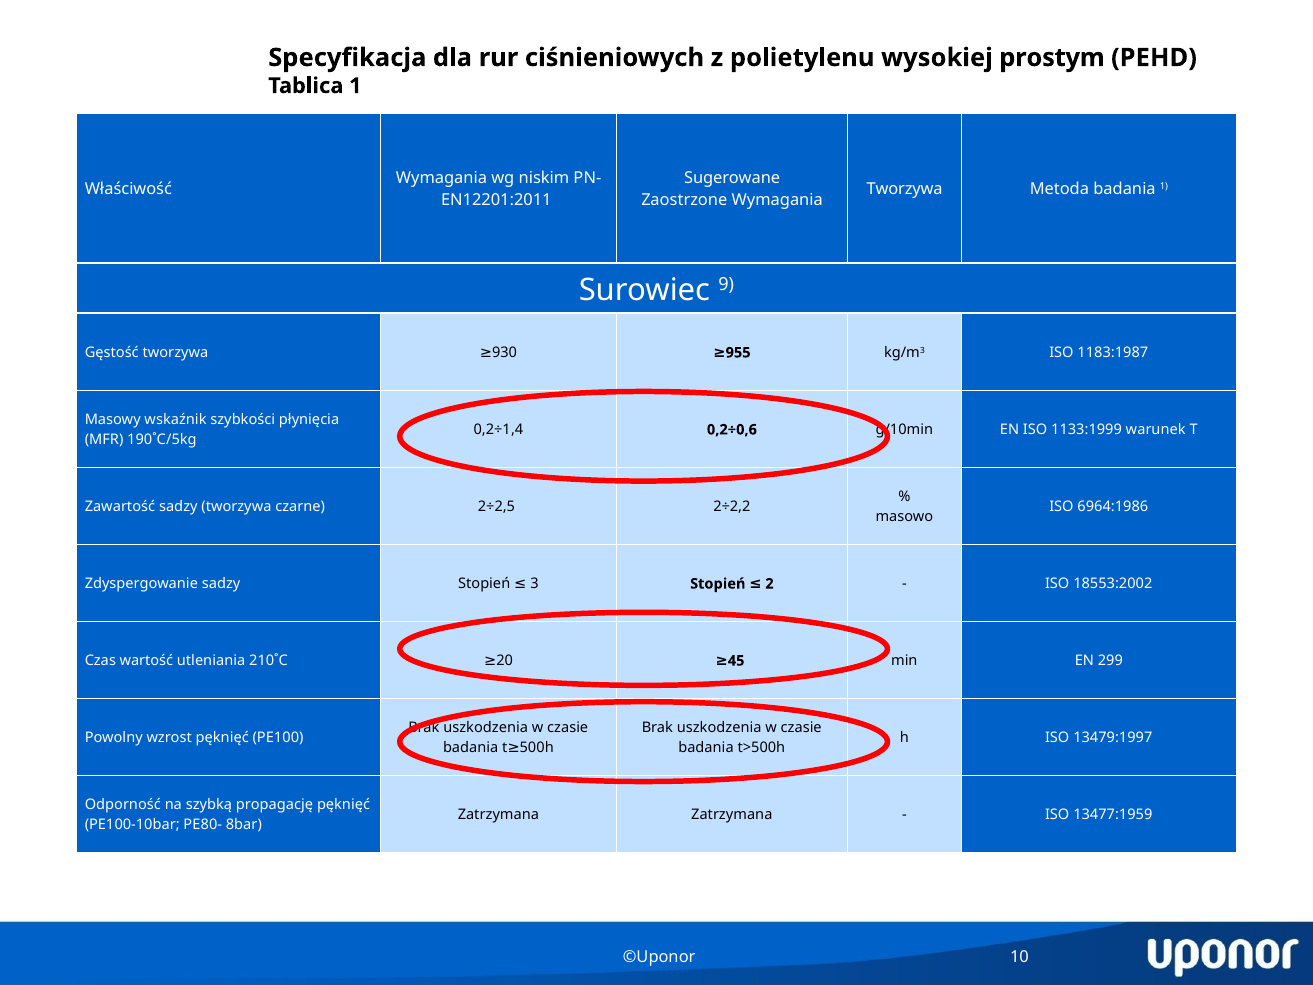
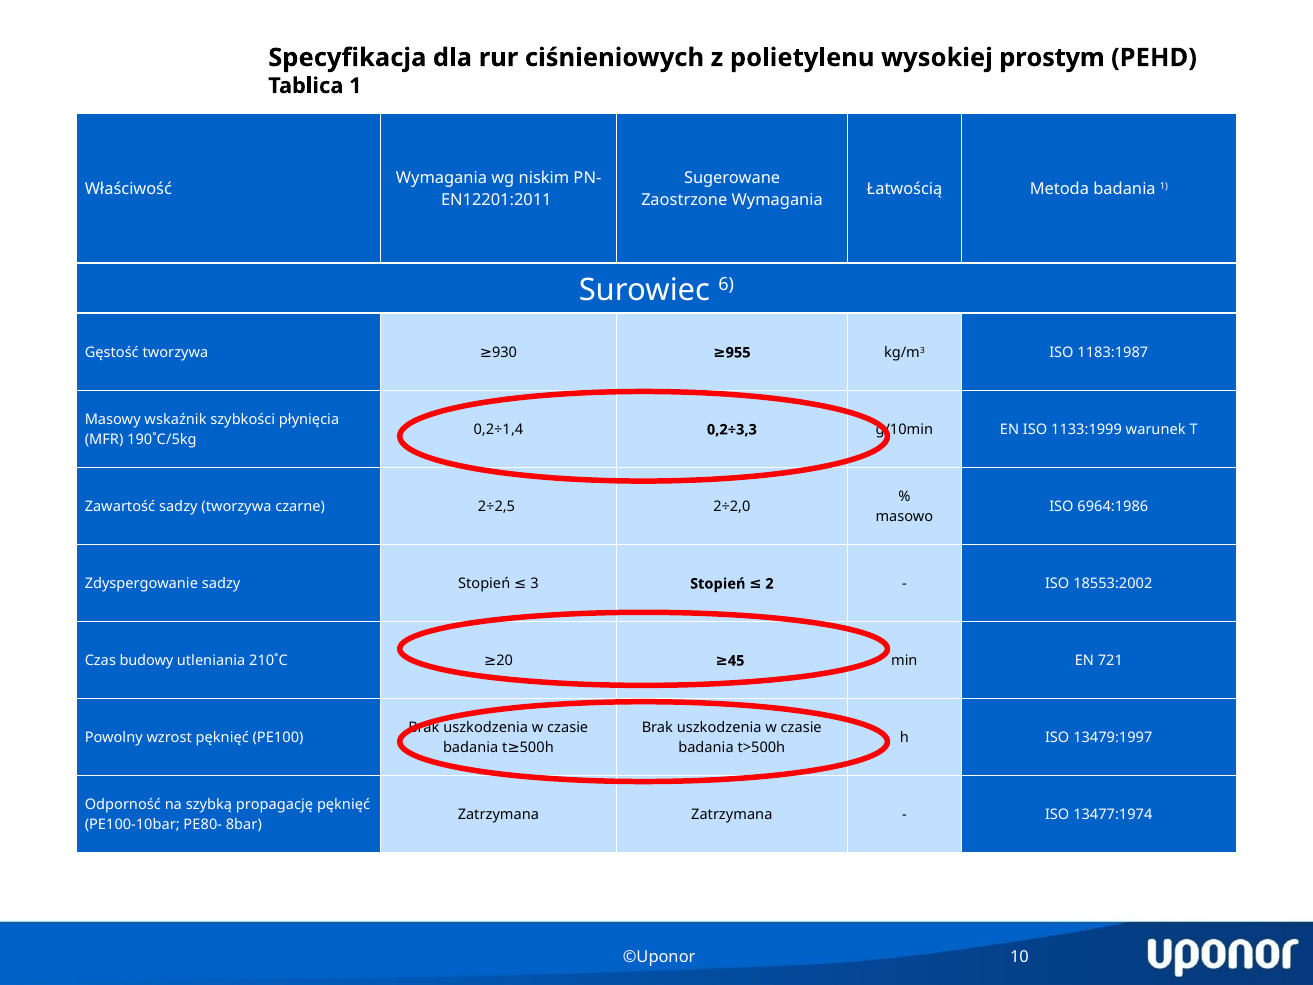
Tworzywa at (905, 189): Tworzywa -> Łatwością
9: 9 -> 6
0,2÷0,6: 0,2÷0,6 -> 0,2÷3,3
2÷2,2: 2÷2,2 -> 2÷2,0
wartość: wartość -> budowy
299: 299 -> 721
13477:1959: 13477:1959 -> 13477:1974
